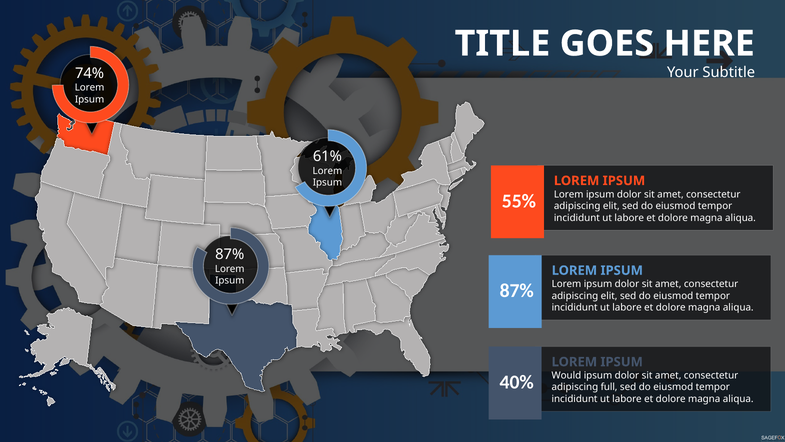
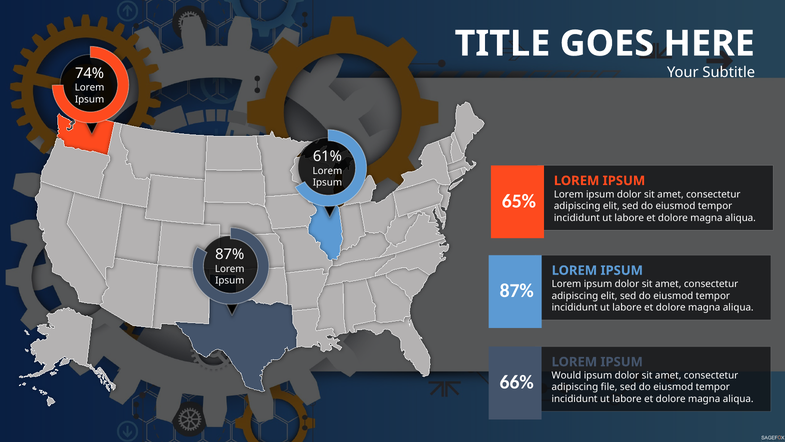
55%: 55% -> 65%
40%: 40% -> 66%
full: full -> file
